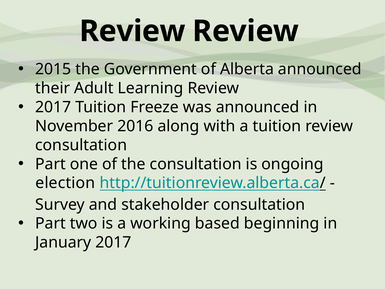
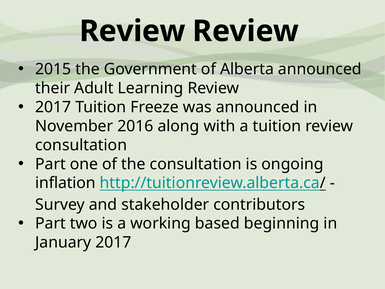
election: election -> inflation
stakeholder consultation: consultation -> contributors
